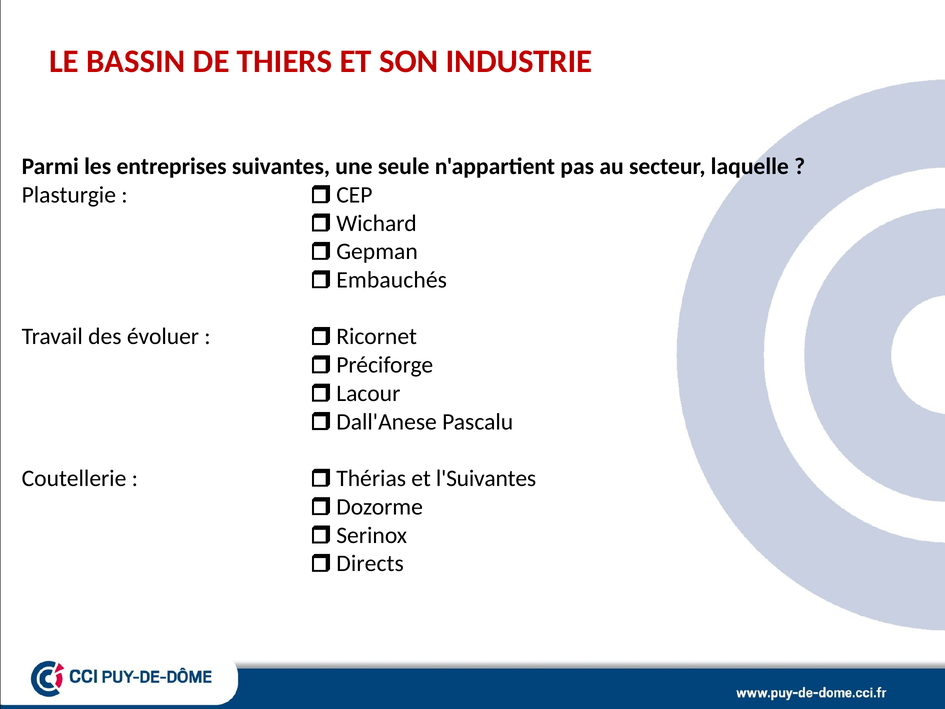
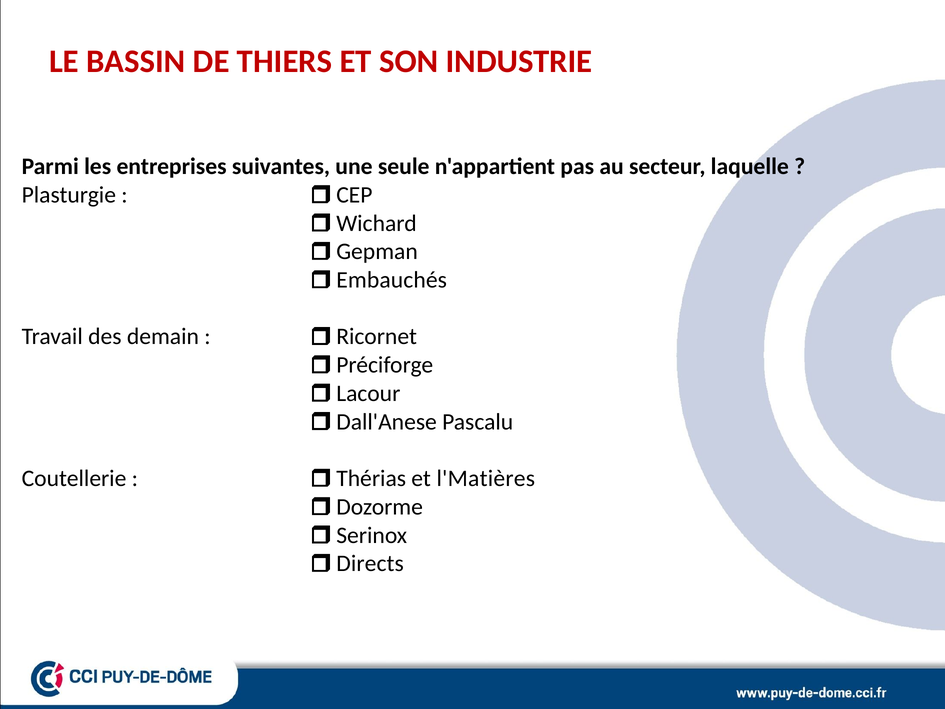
évoluer: évoluer -> demain
l'Suivantes: l'Suivantes -> l'Matières
